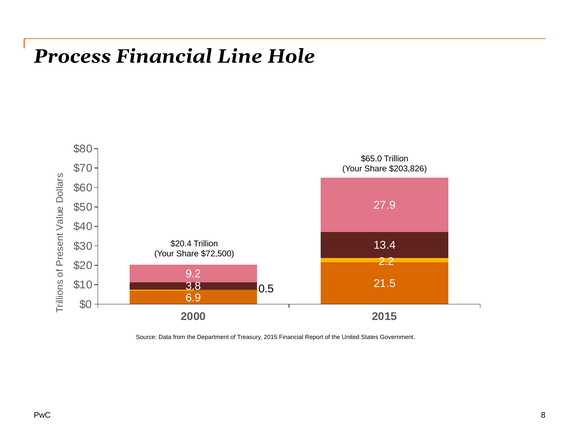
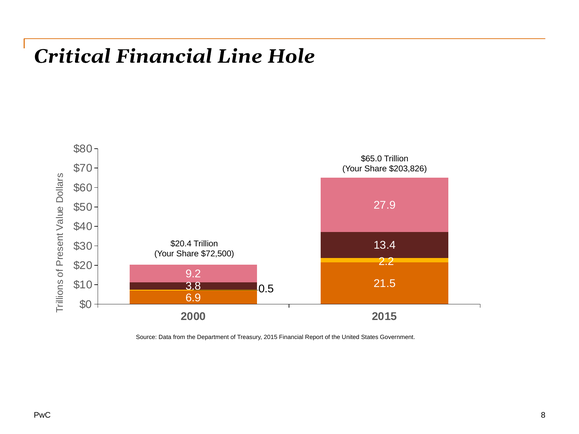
Process: Process -> Critical
